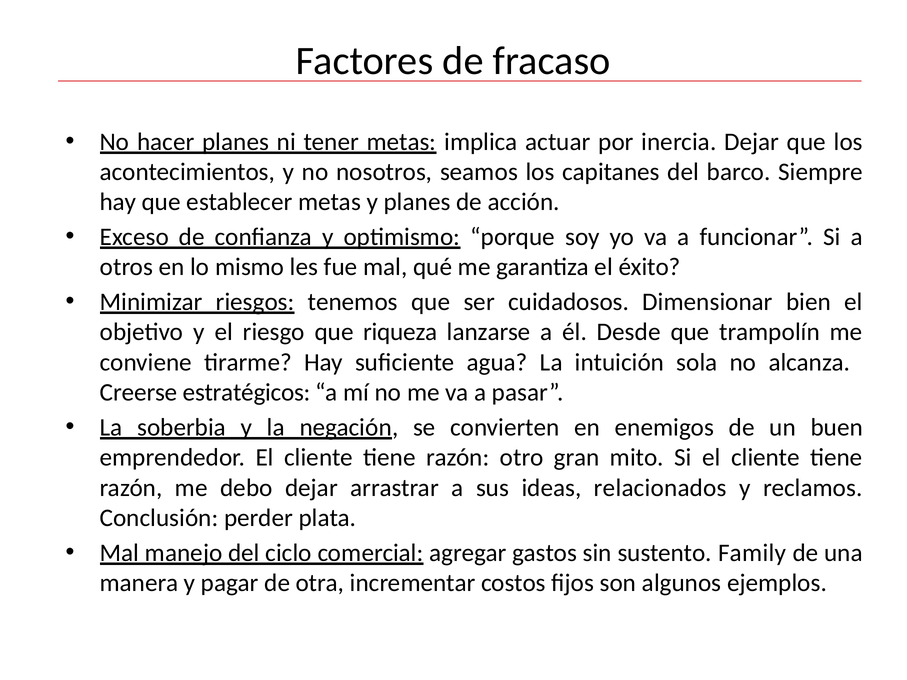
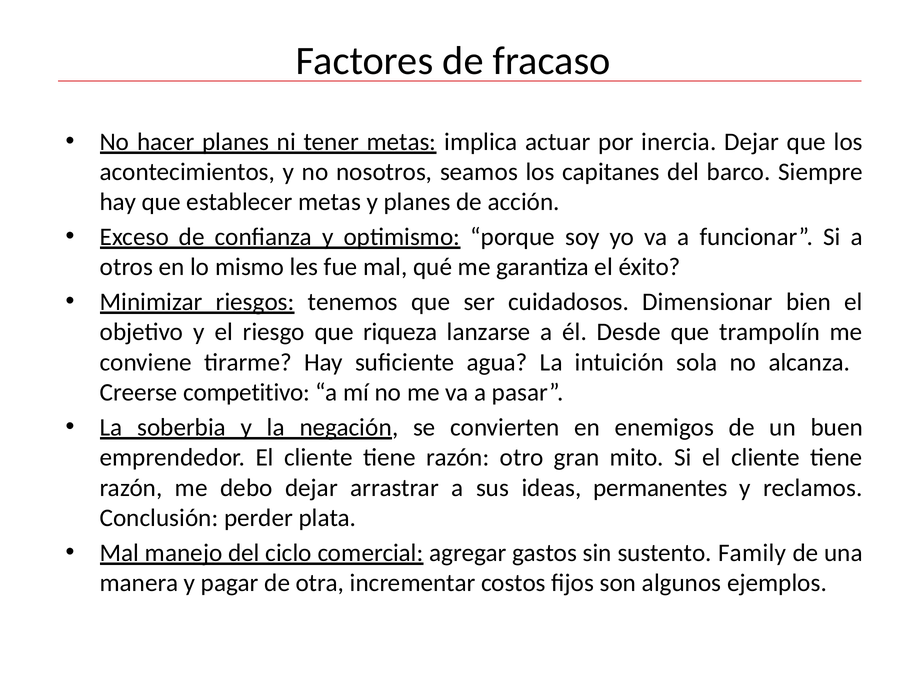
estratégicos: estratégicos -> competitivo
relacionados: relacionados -> permanentes
